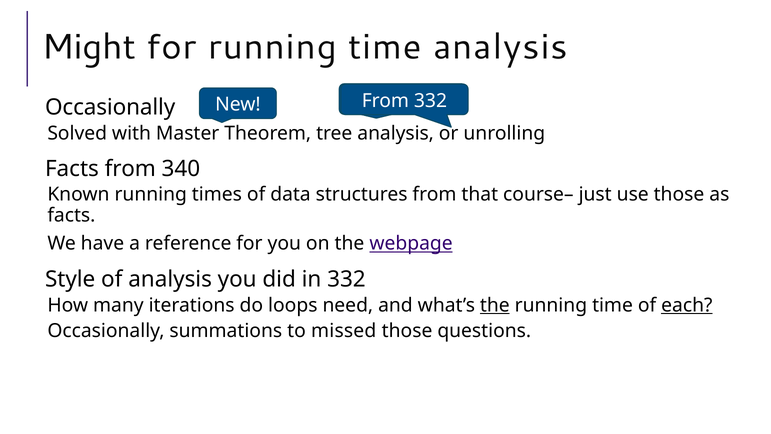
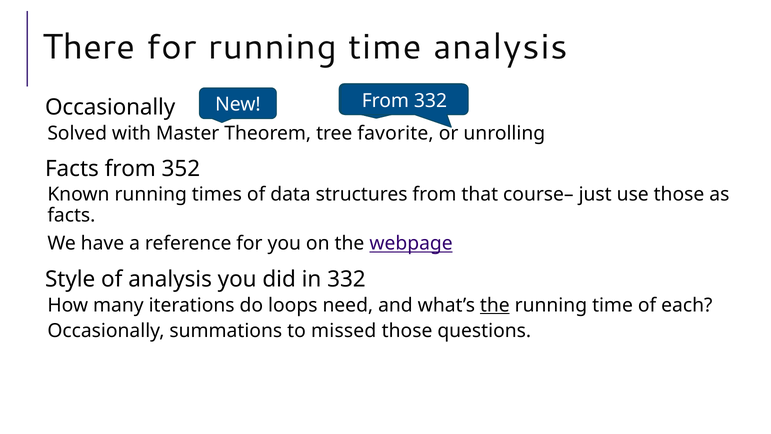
Might: Might -> There
tree analysis: analysis -> favorite
340: 340 -> 352
each underline: present -> none
